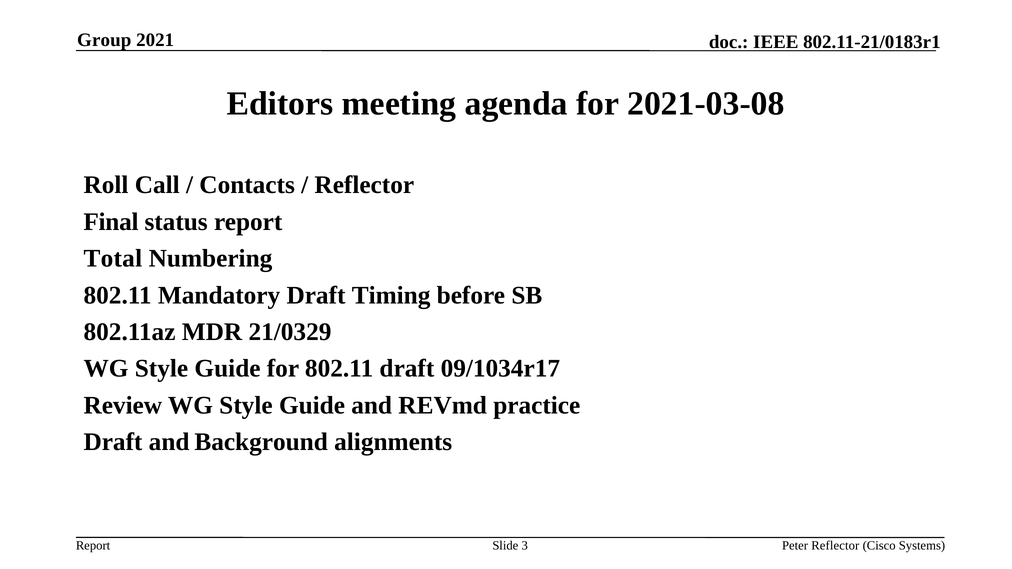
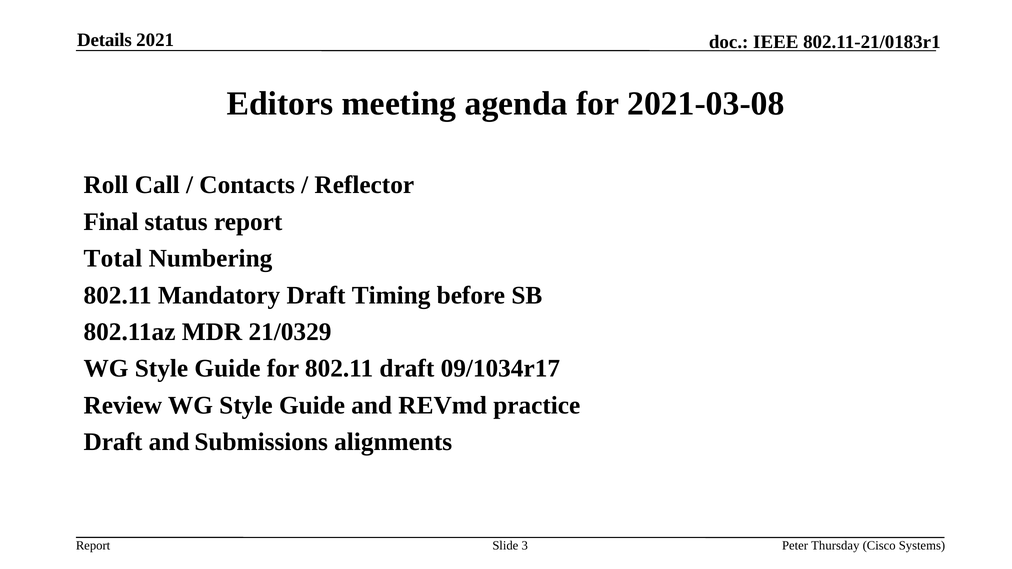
Group: Group -> Details
Background: Background -> Submissions
Peter Reflector: Reflector -> Thursday
